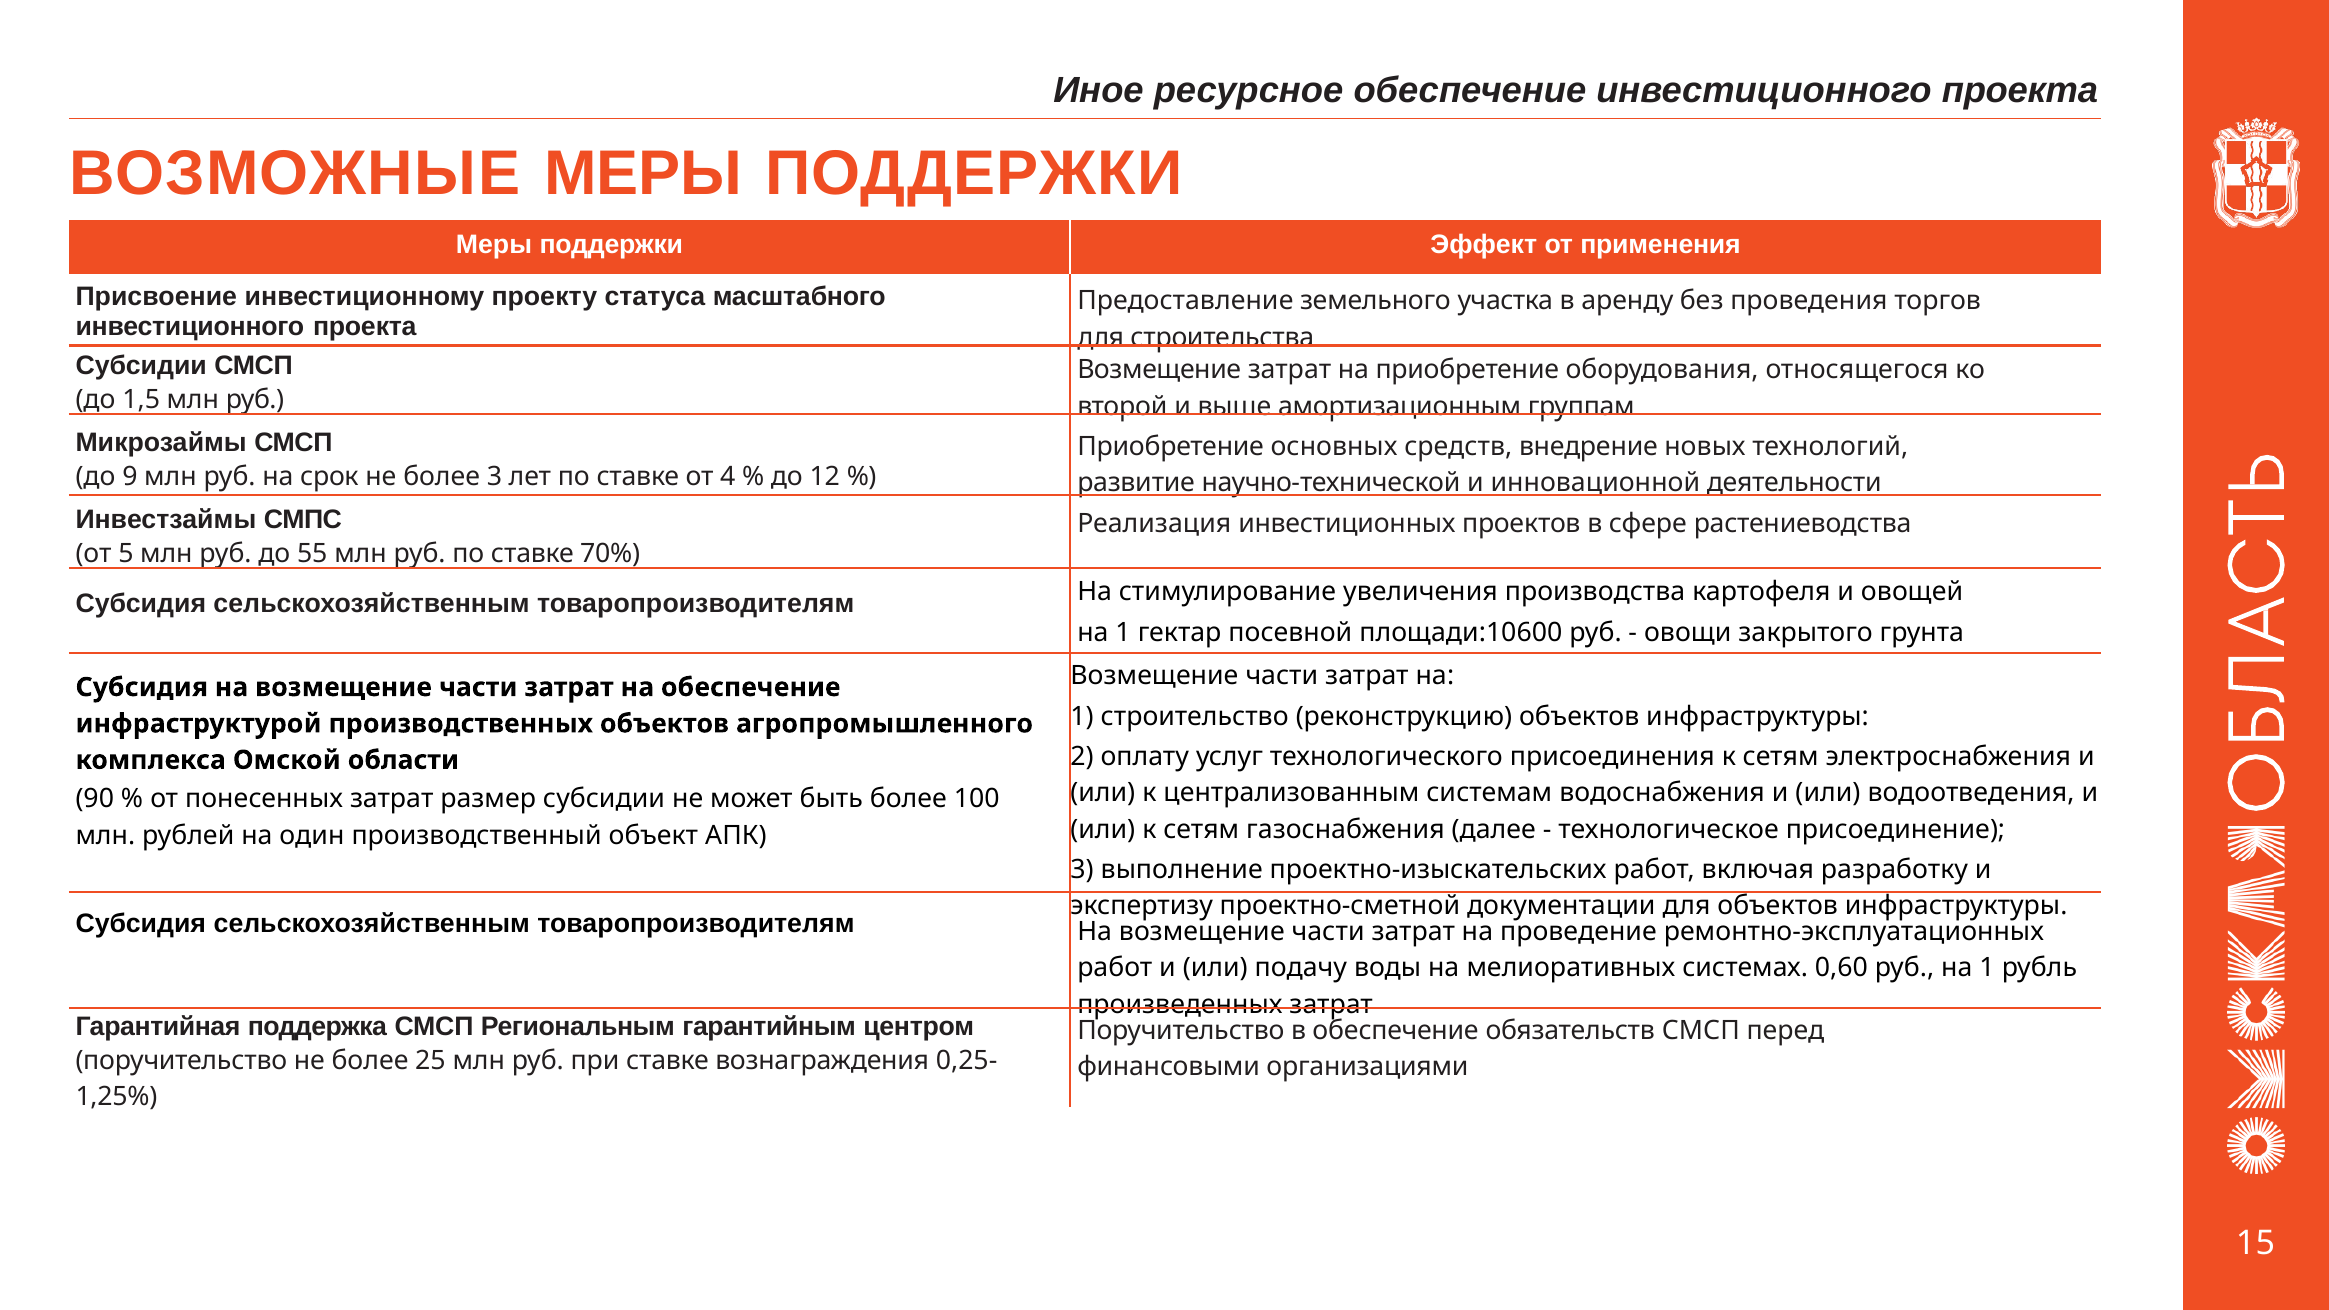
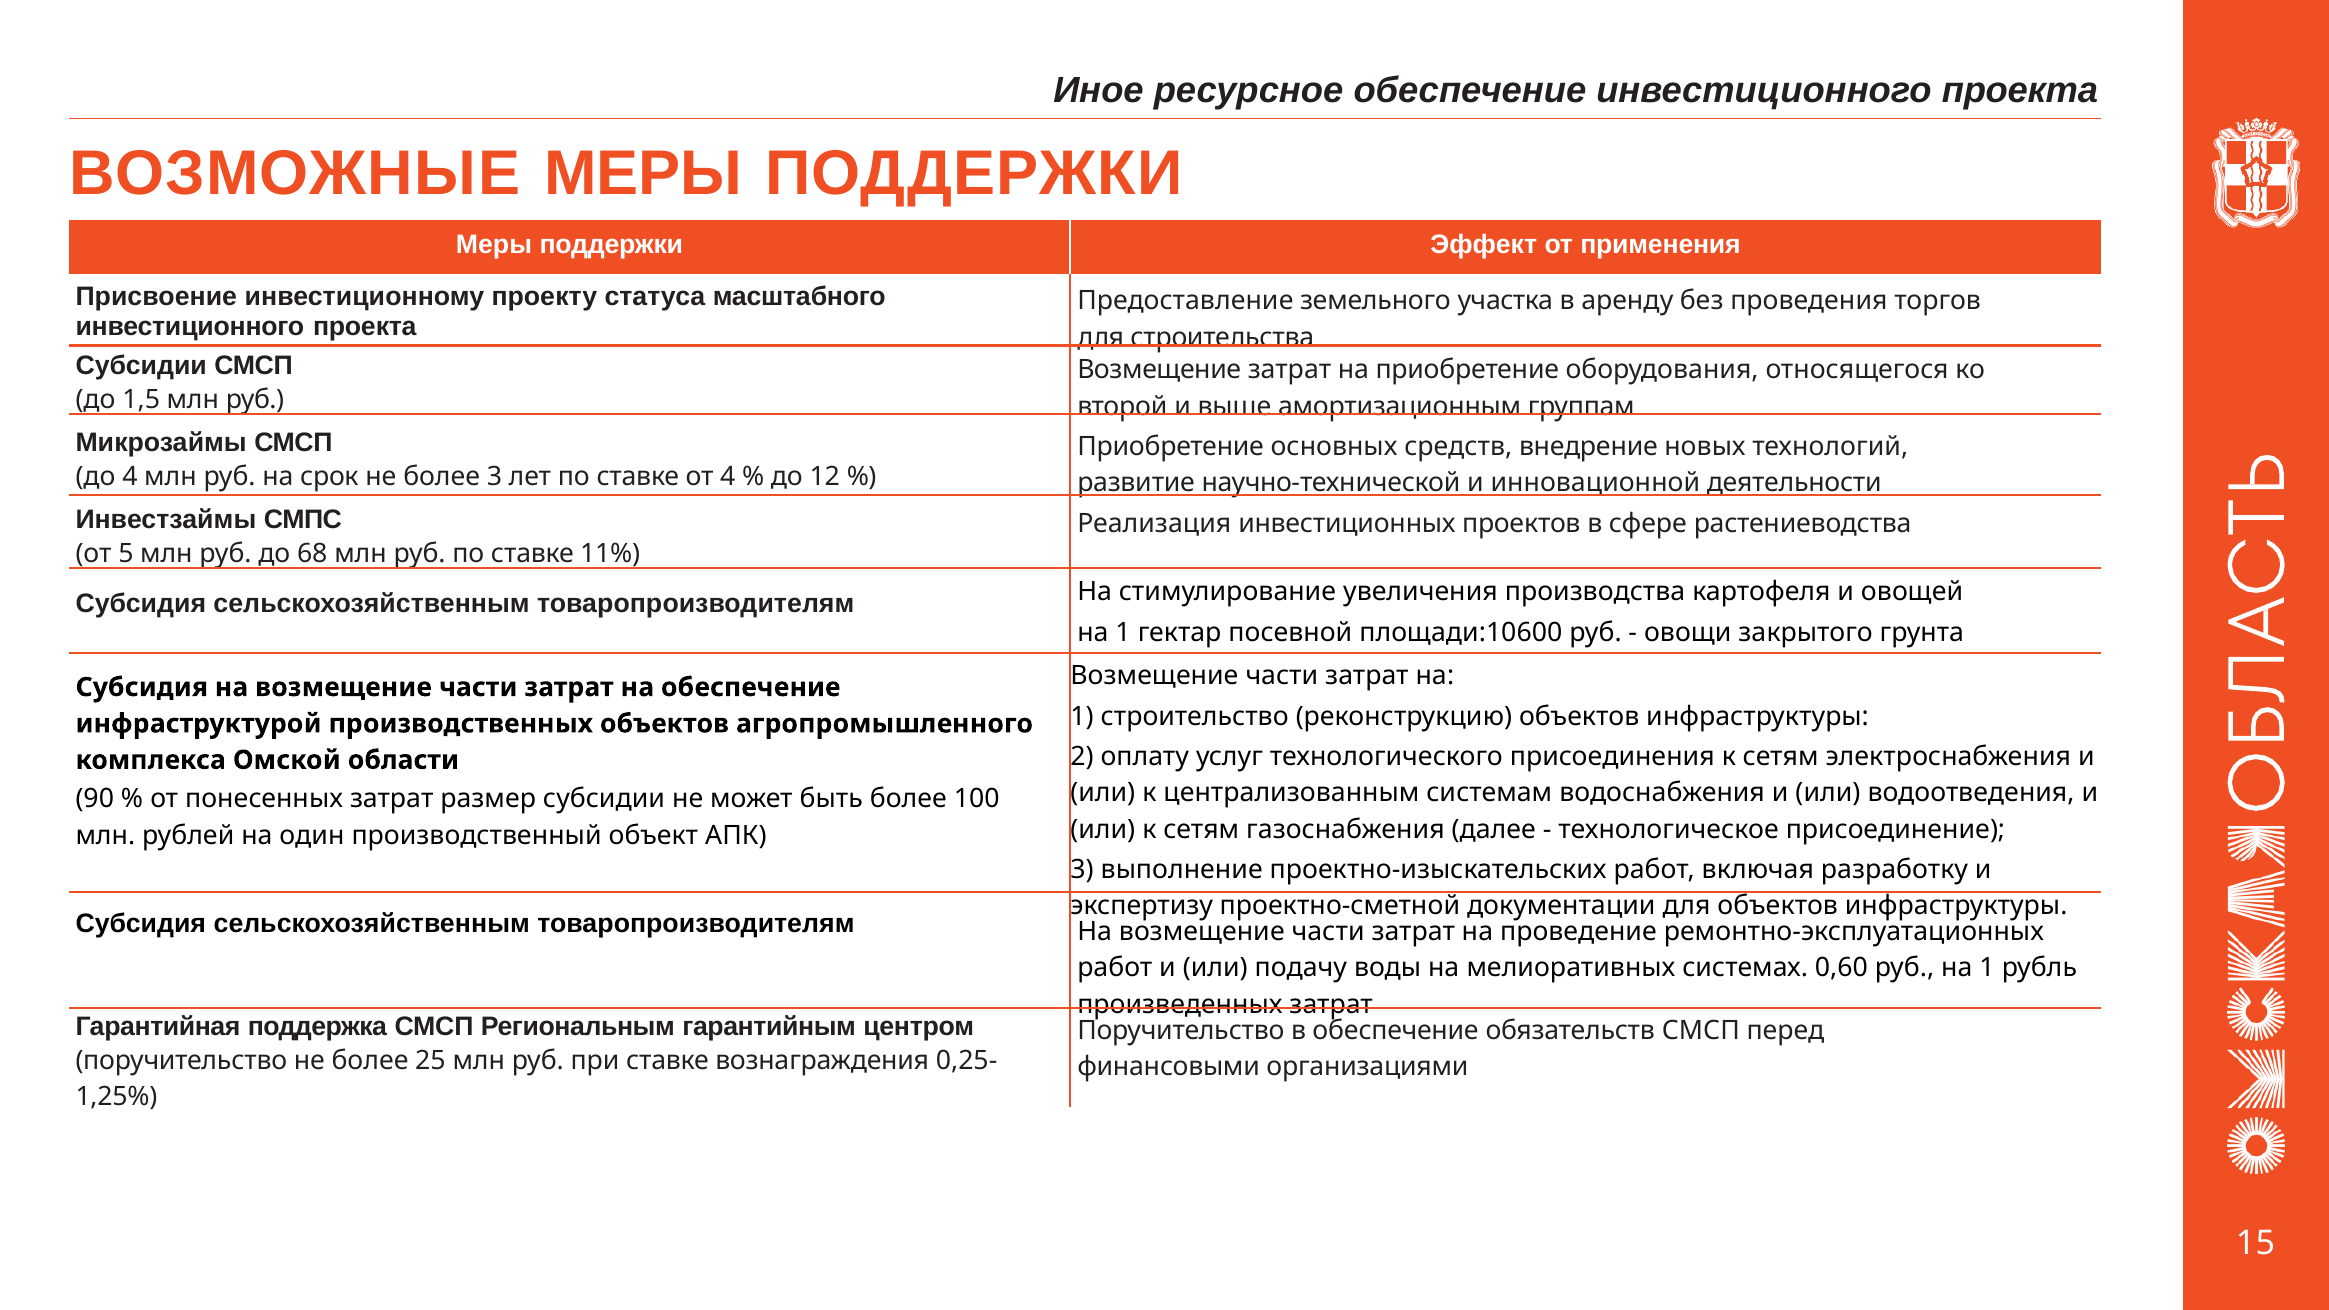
до 9: 9 -> 4
55: 55 -> 68
70%: 70% -> 11%
